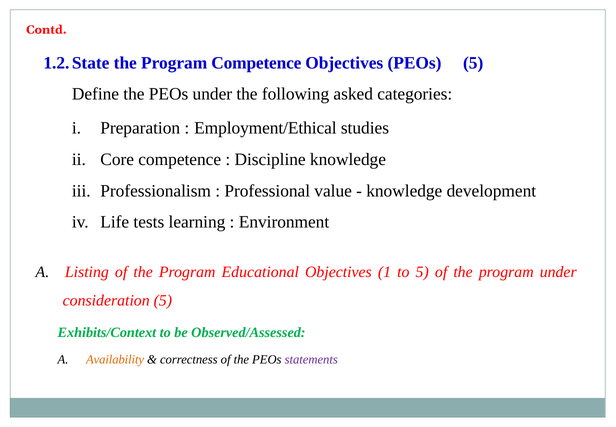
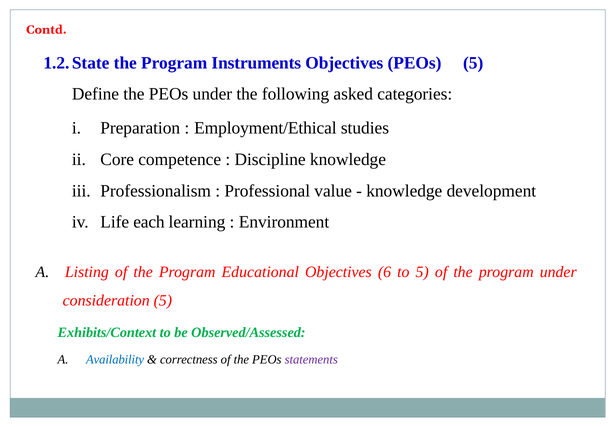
Program Competence: Competence -> Instruments
tests: tests -> each
1: 1 -> 6
Availability colour: orange -> blue
